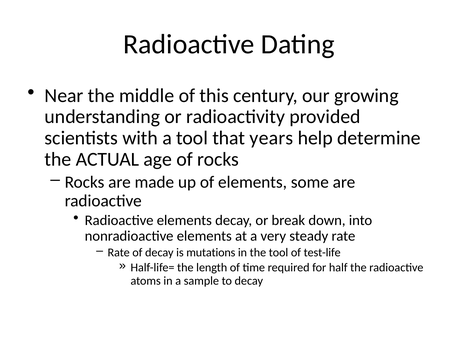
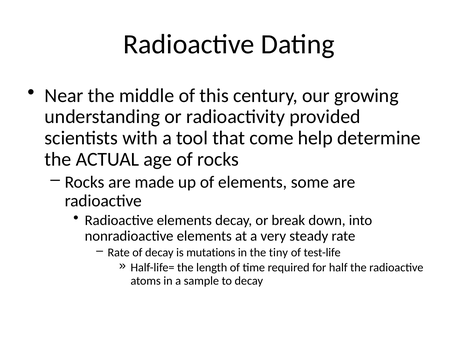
years: years -> come
the tool: tool -> tiny
